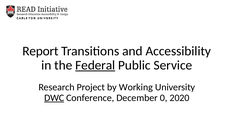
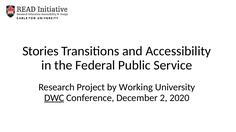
Report: Report -> Stories
Federal underline: present -> none
0: 0 -> 2
